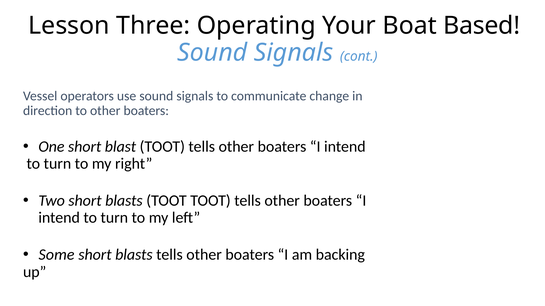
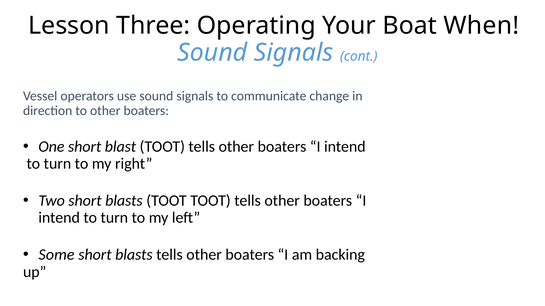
Based: Based -> When
